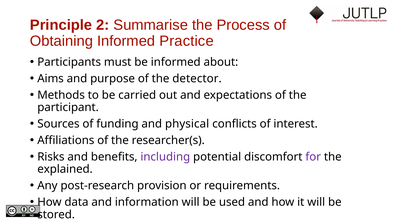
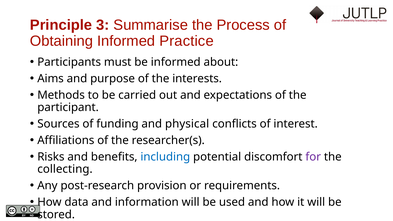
2: 2 -> 3
detector: detector -> interests
including colour: purple -> blue
explained: explained -> collecting
